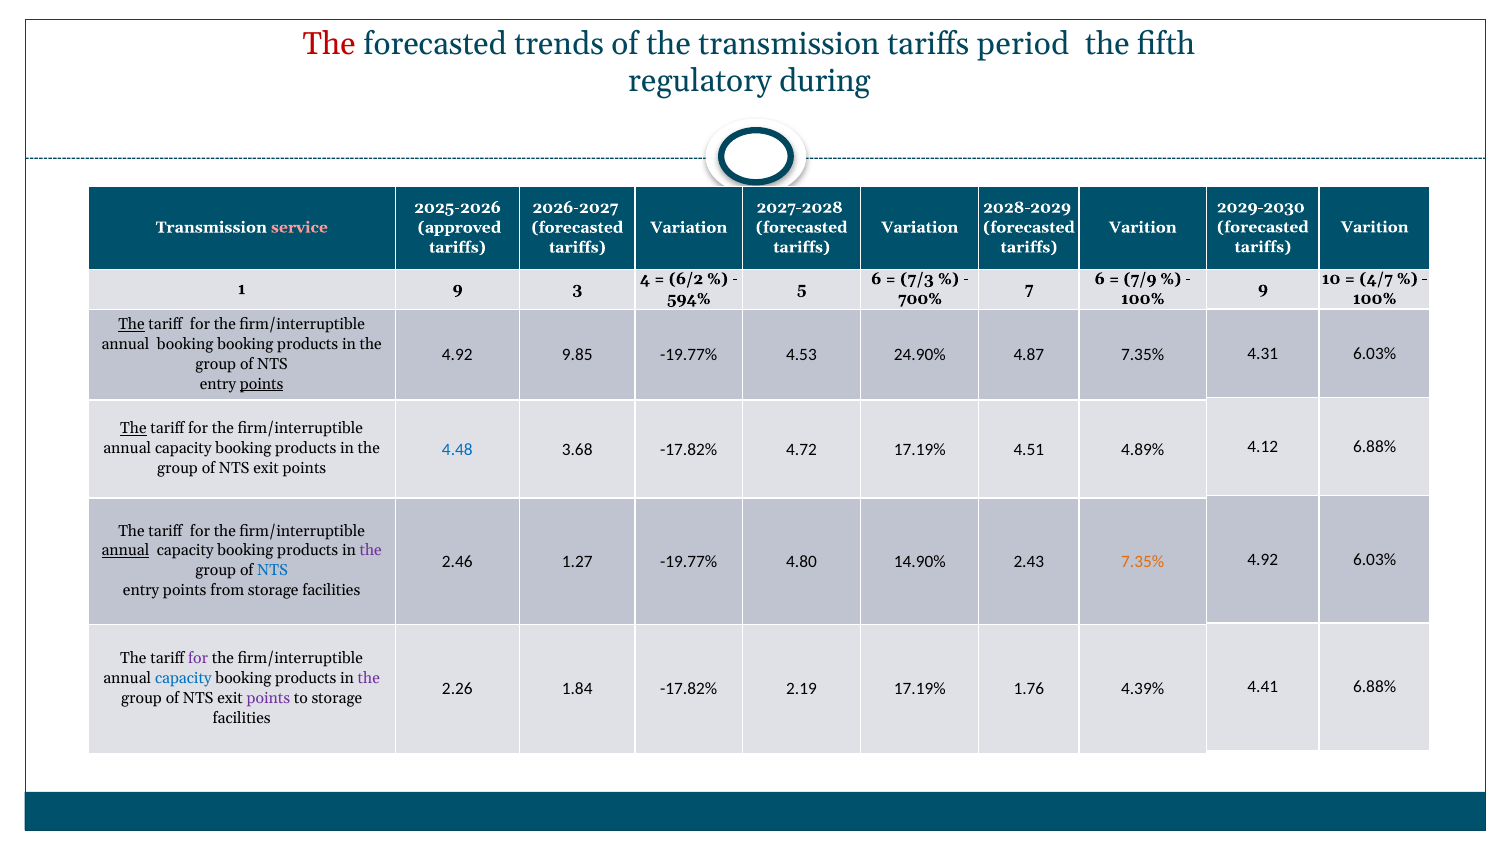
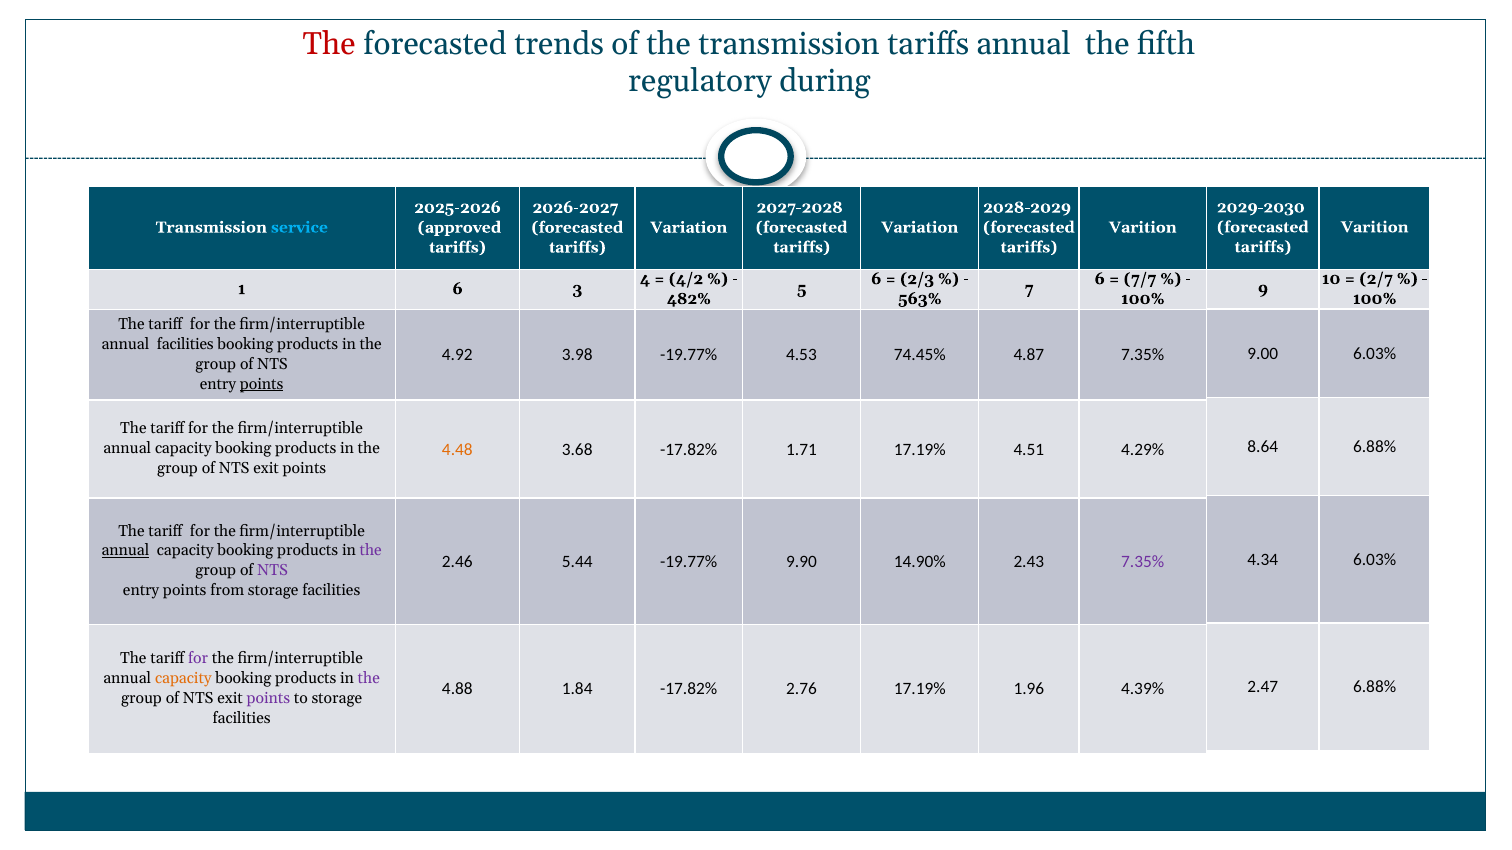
tariffs period: period -> annual
service colour: pink -> light blue
4/7: 4/7 -> 2/7
6/2: 6/2 -> 4/2
7/3: 7/3 -> 2/3
7/9: 7/9 -> 7/7
1 9: 9 -> 6
594%: 594% -> 482%
700%: 700% -> 563%
The at (132, 325) underline: present -> none
annual booking: booking -> facilities
4.31: 4.31 -> 9.00
9.85: 9.85 -> 3.98
24.90%: 24.90% -> 74.45%
The at (133, 429) underline: present -> none
4.12: 4.12 -> 8.64
4.48 colour: blue -> orange
4.72: 4.72 -> 1.71
4.89%: 4.89% -> 4.29%
4.92 at (1263, 560): 4.92 -> 4.34
1.27: 1.27 -> 5.44
4.80: 4.80 -> 9.90
7.35% at (1143, 562) colour: orange -> purple
NTS at (273, 571) colour: blue -> purple
capacity at (183, 679) colour: blue -> orange
4.41: 4.41 -> 2.47
2.26: 2.26 -> 4.88
2.19: 2.19 -> 2.76
1.76: 1.76 -> 1.96
